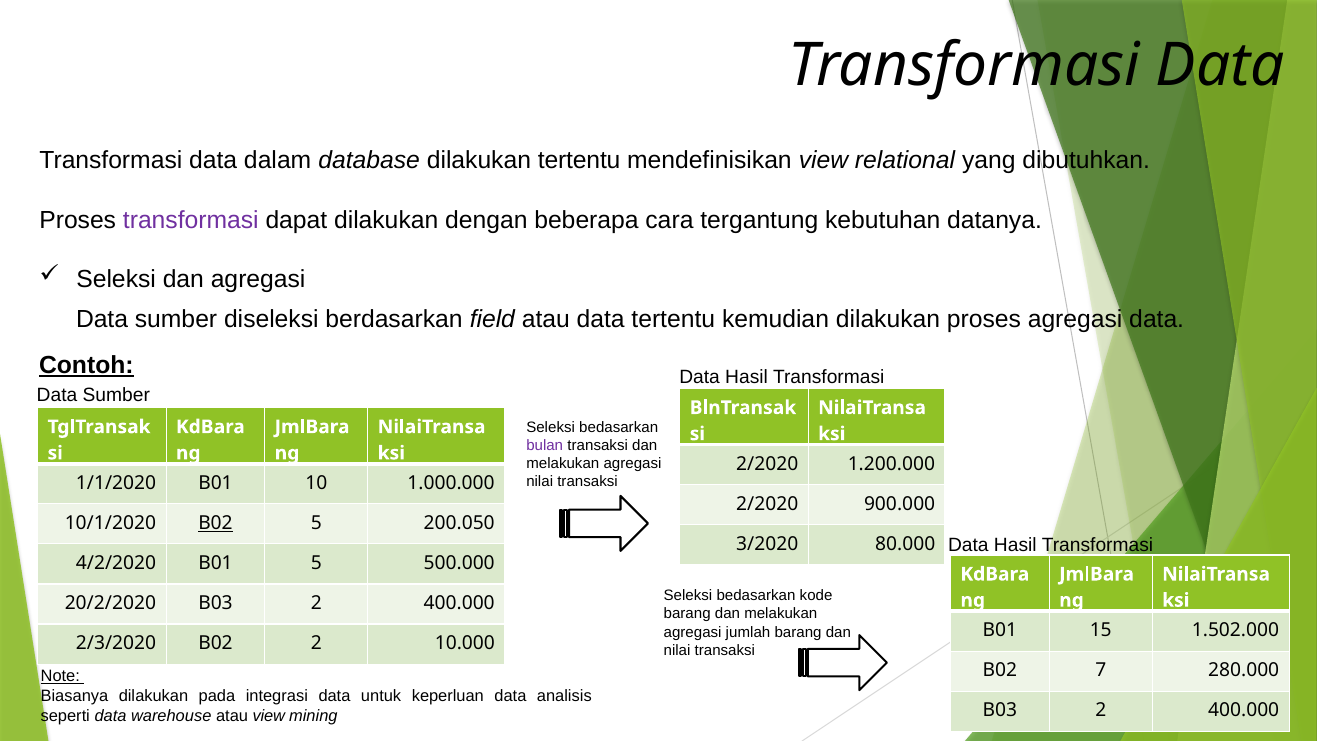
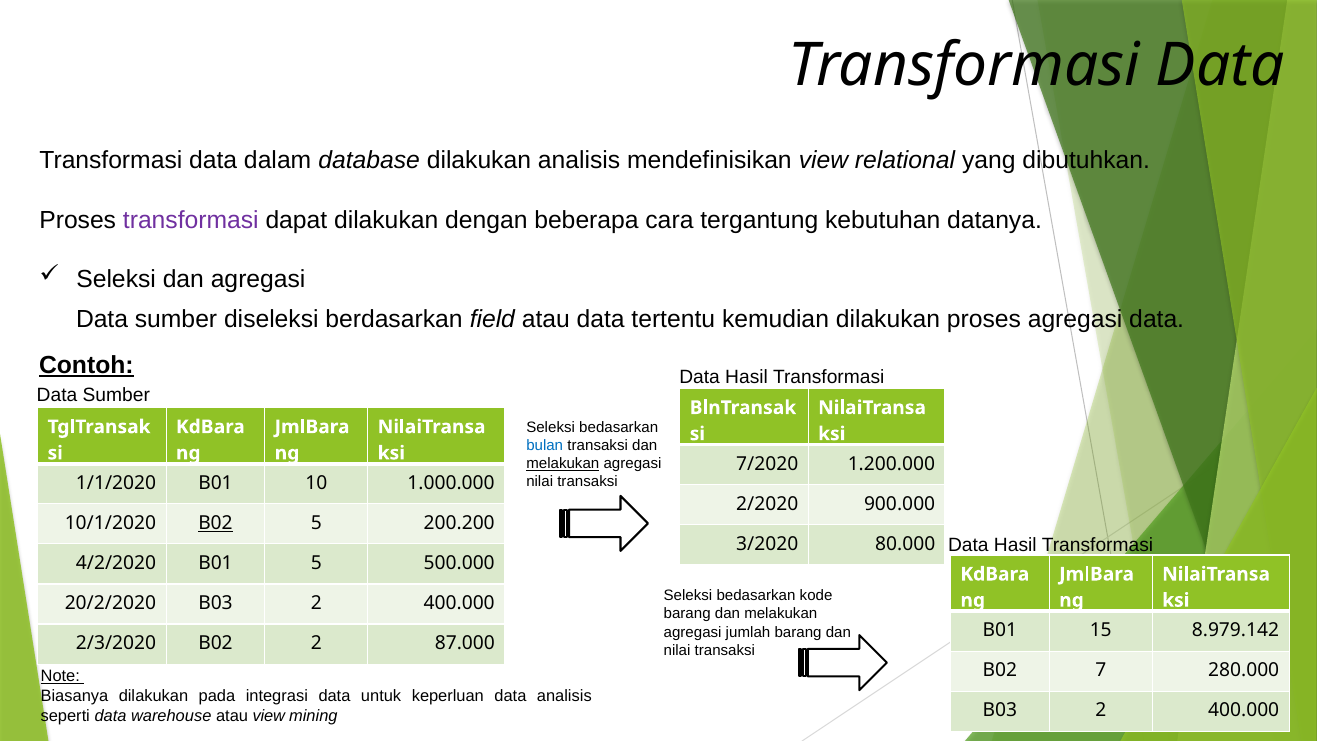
dilakukan tertentu: tertentu -> analisis
bulan colour: purple -> blue
melakukan at (563, 464) underline: none -> present
2/2020 at (767, 464): 2/2020 -> 7/2020
200.050: 200.050 -> 200.200
1.502.000: 1.502.000 -> 8.979.142
10.000: 10.000 -> 87.000
